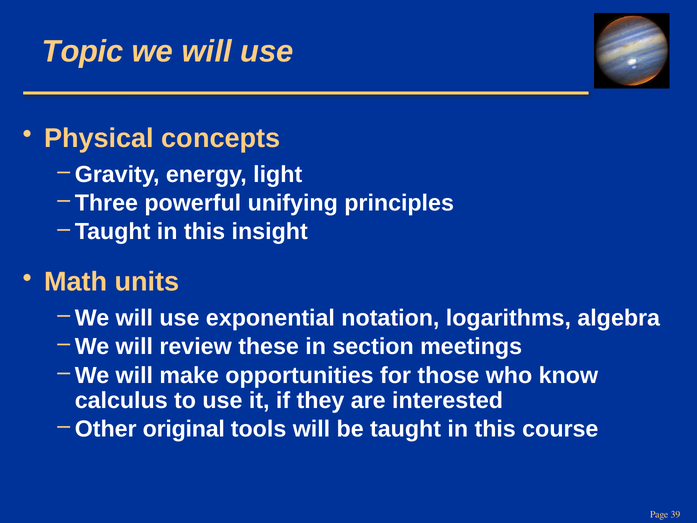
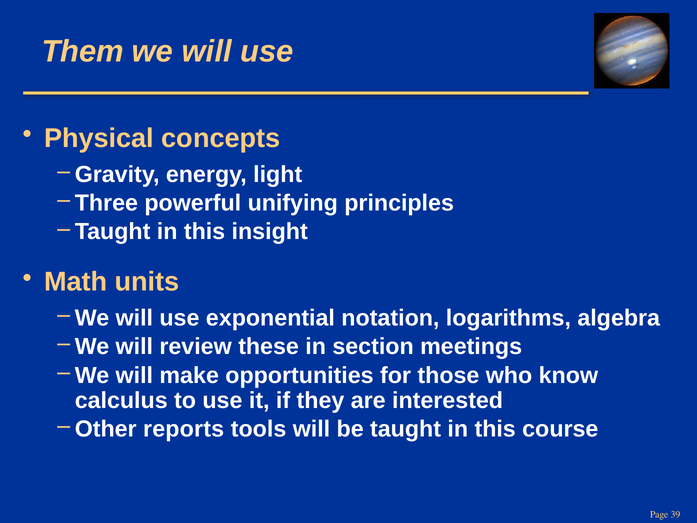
Topic: Topic -> Them
original: original -> reports
